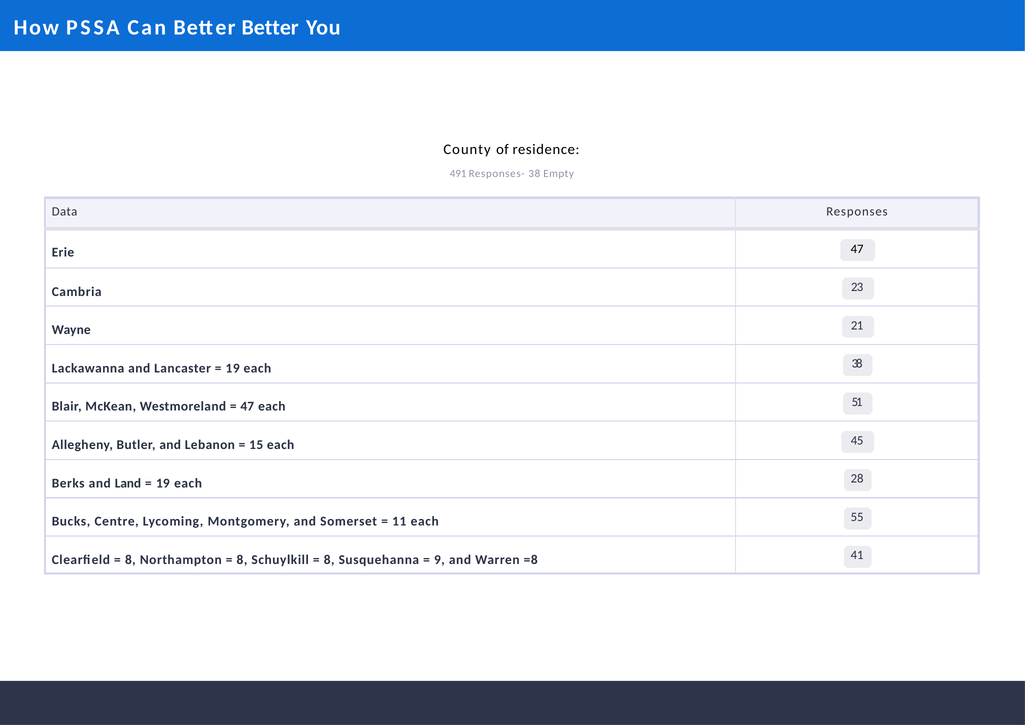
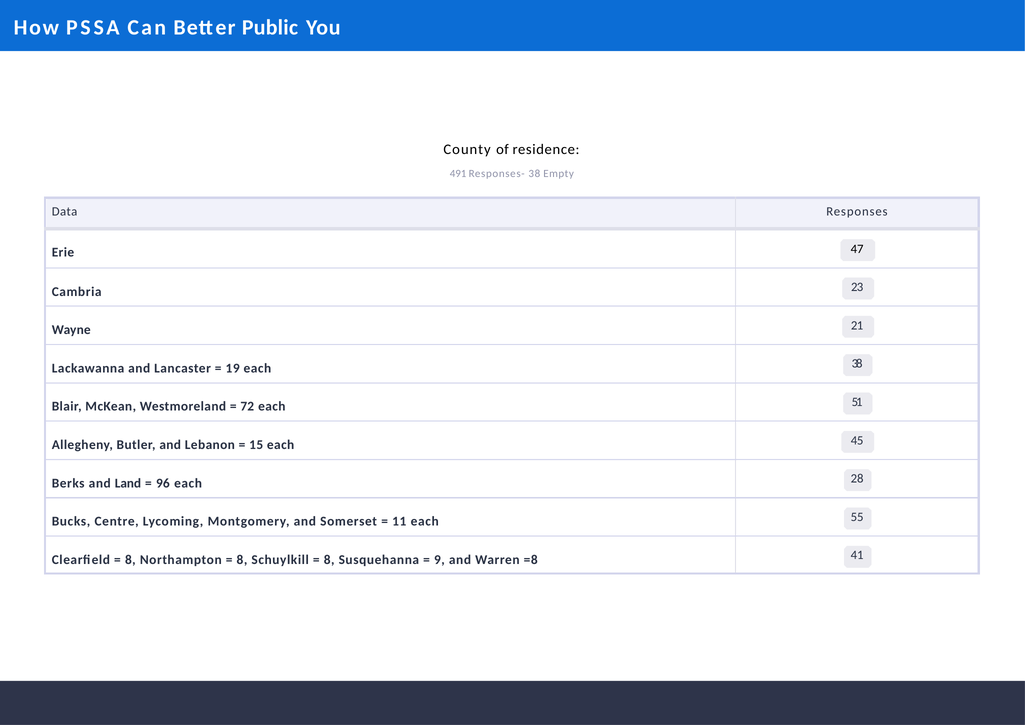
Better Better: Better -> Public
47 at (247, 407): 47 -> 72
19 at (163, 484): 19 -> 96
